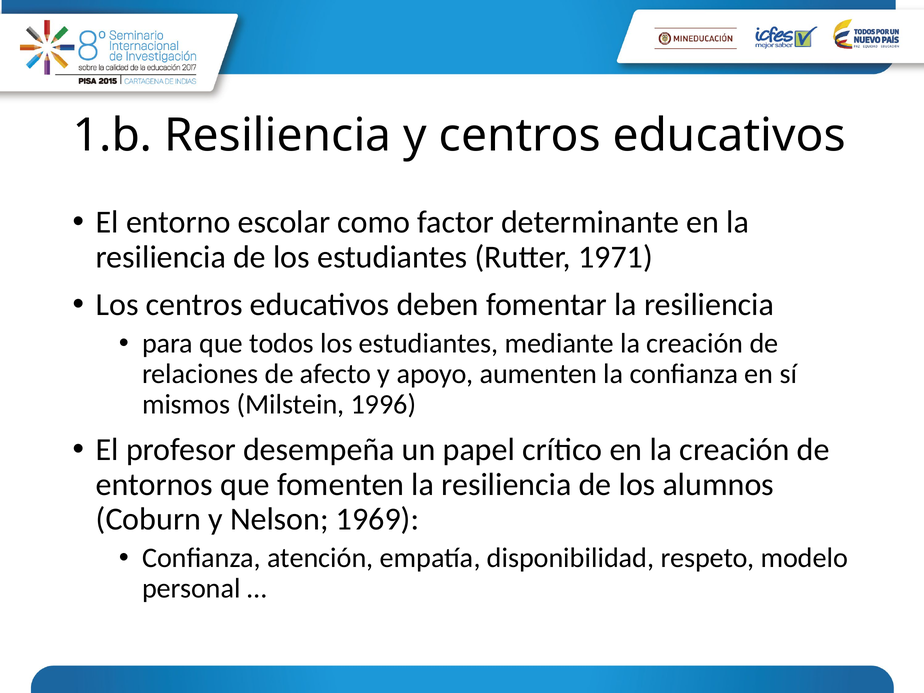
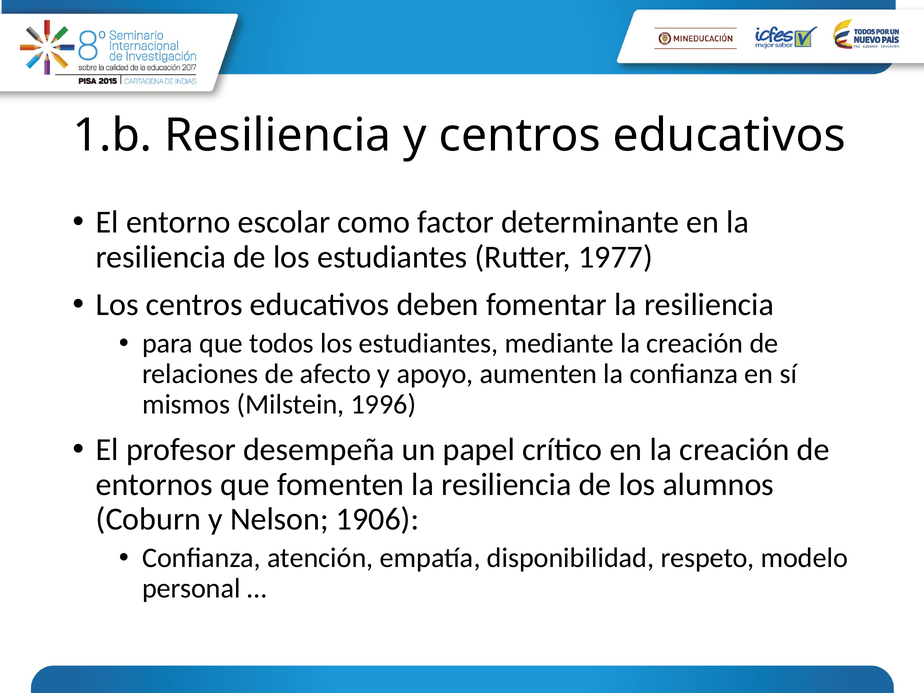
1971: 1971 -> 1977
1969: 1969 -> 1906
